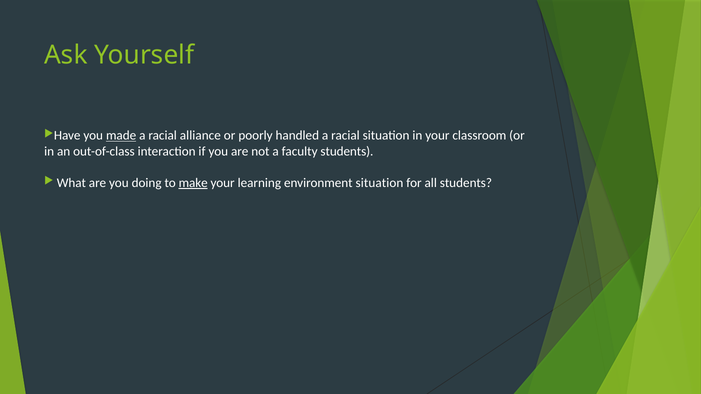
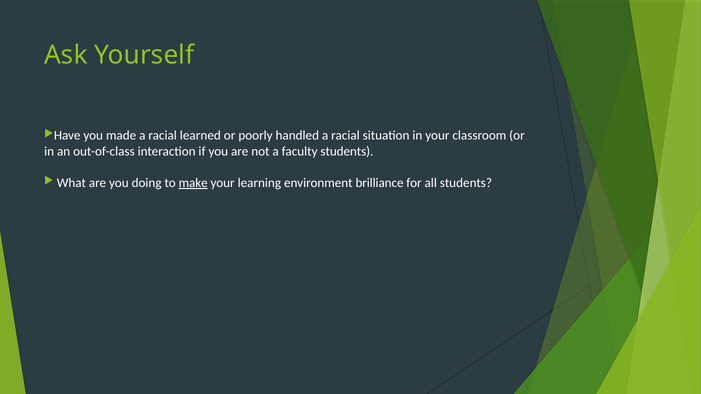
made underline: present -> none
alliance: alliance -> learned
environment situation: situation -> brilliance
